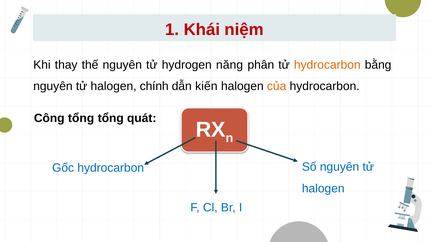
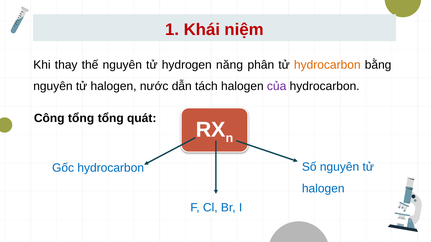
chính: chính -> nước
kiến: kiến -> tách
của colour: orange -> purple
